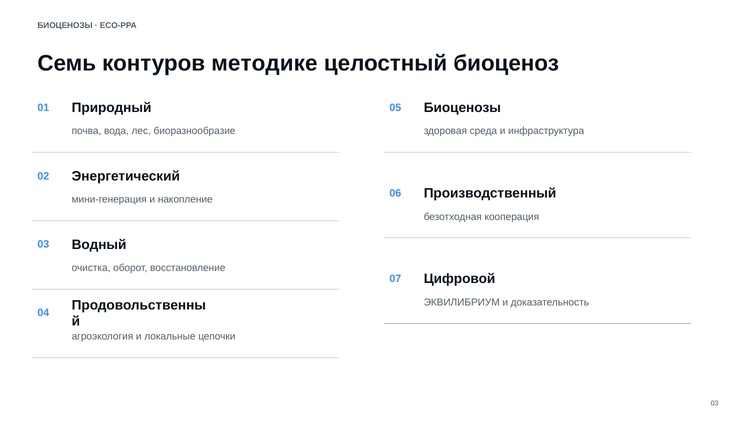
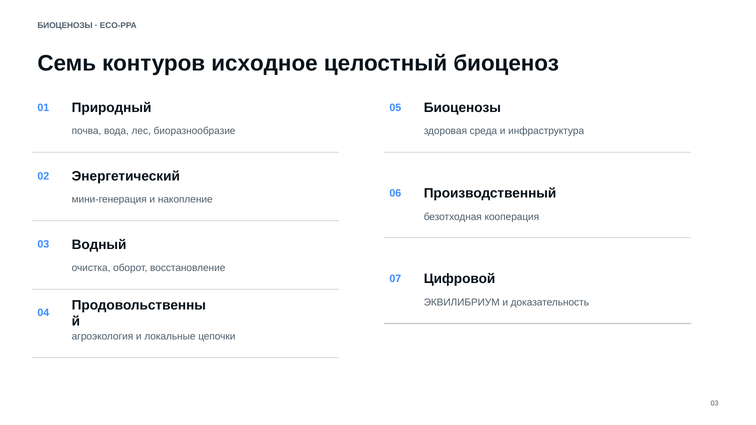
методике: методике -> исходное
